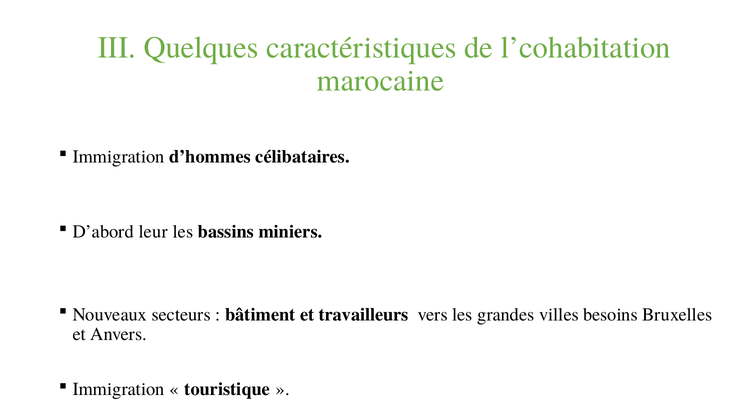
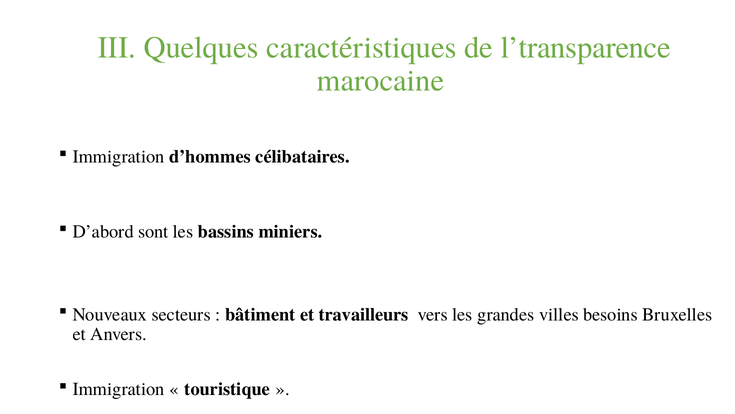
l’cohabitation: l’cohabitation -> l’transparence
leur: leur -> sont
